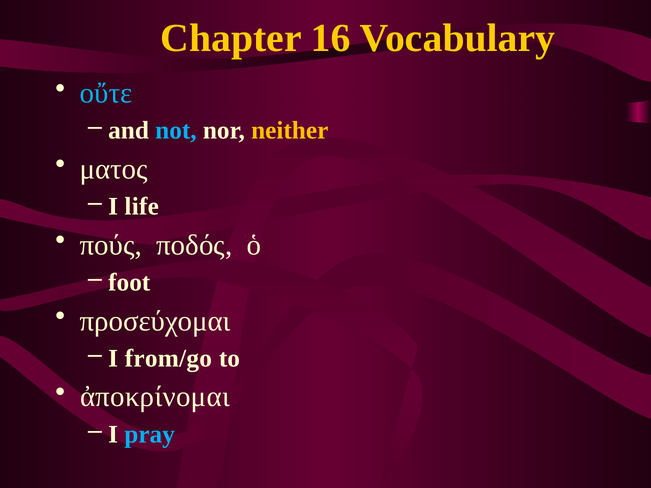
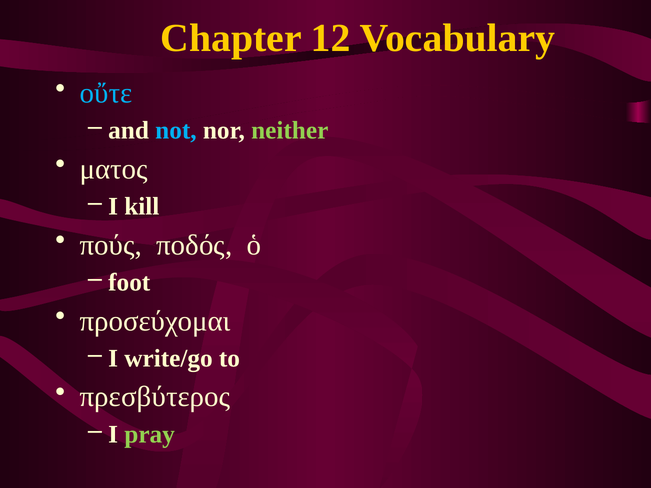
16: 16 -> 12
neither colour: yellow -> light green
life: life -> kill
from/go: from/go -> write/go
ἀποκρίνομαι: ἀποκρίνομαι -> πρεσβύτερος
pray colour: light blue -> light green
